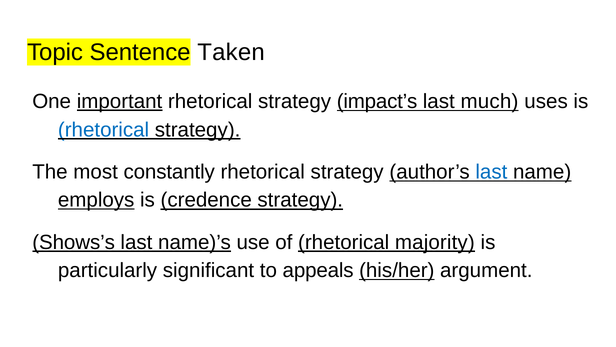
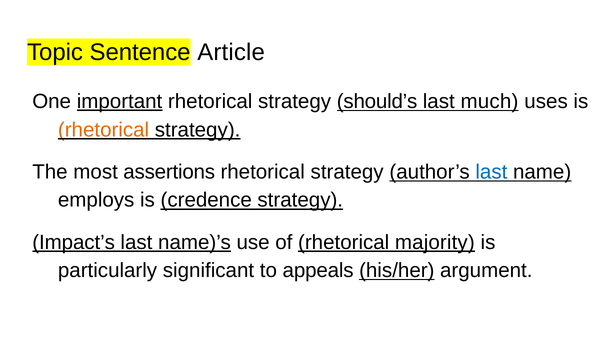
Taken: Taken -> Article
impact’s: impact’s -> should’s
rhetorical at (104, 130) colour: blue -> orange
constantly: constantly -> assertions
employs underline: present -> none
Shows’s: Shows’s -> Impact’s
